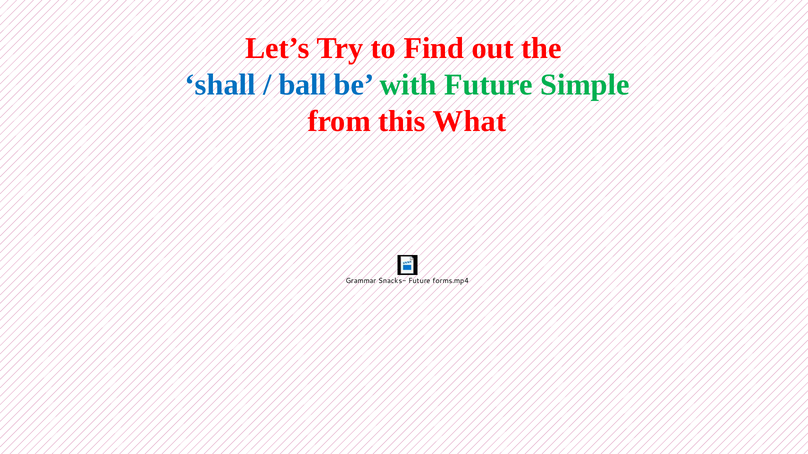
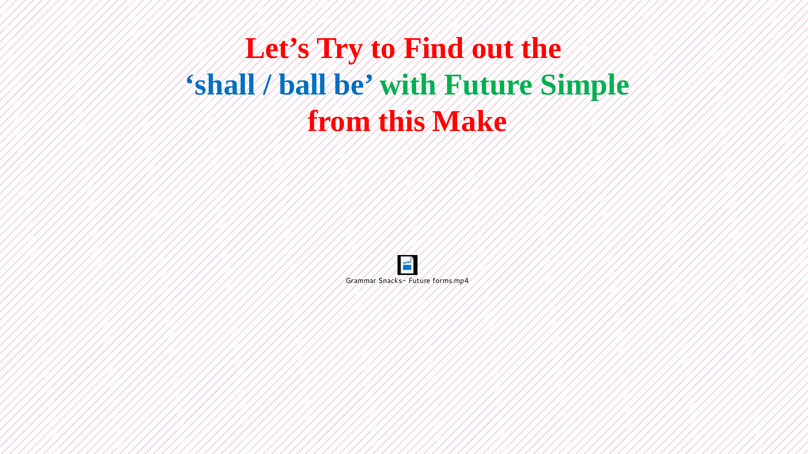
What: What -> Make
